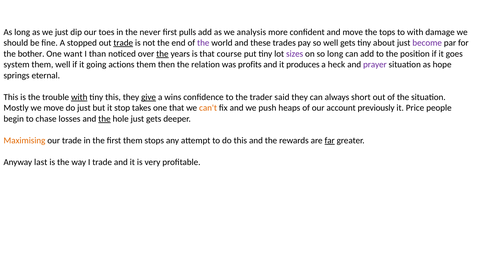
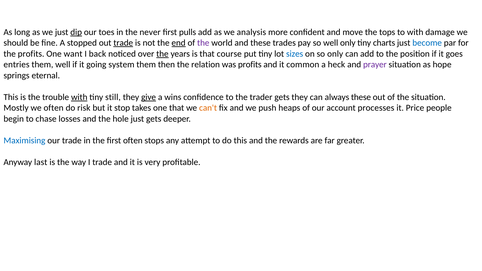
dip underline: none -> present
end underline: none -> present
well gets: gets -> only
about: about -> charts
become colour: purple -> blue
the bother: bother -> profits
than: than -> back
sizes colour: purple -> blue
so long: long -> only
system: system -> entries
actions: actions -> system
produces: produces -> common
tiny this: this -> still
trader said: said -> gets
always short: short -> these
we move: move -> often
do just: just -> risk
previously: previously -> processes
the at (104, 119) underline: present -> none
Maximising colour: orange -> blue
first them: them -> often
far underline: present -> none
